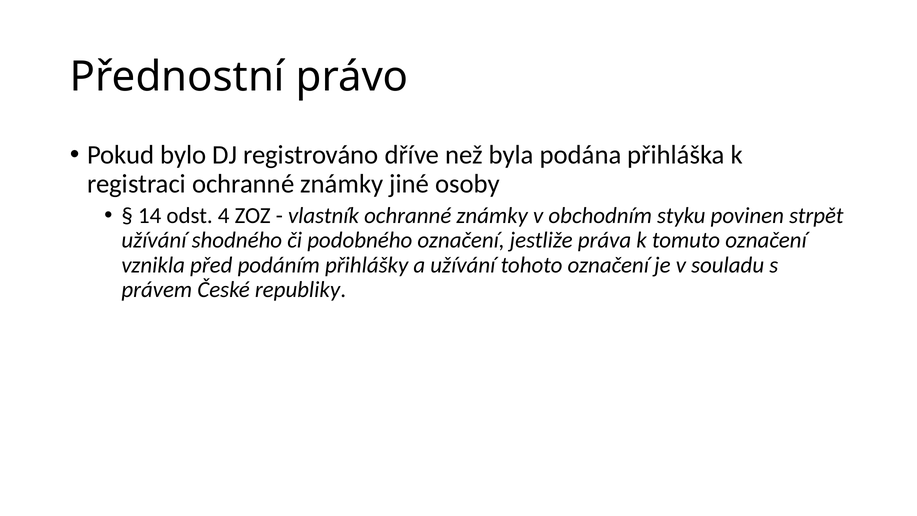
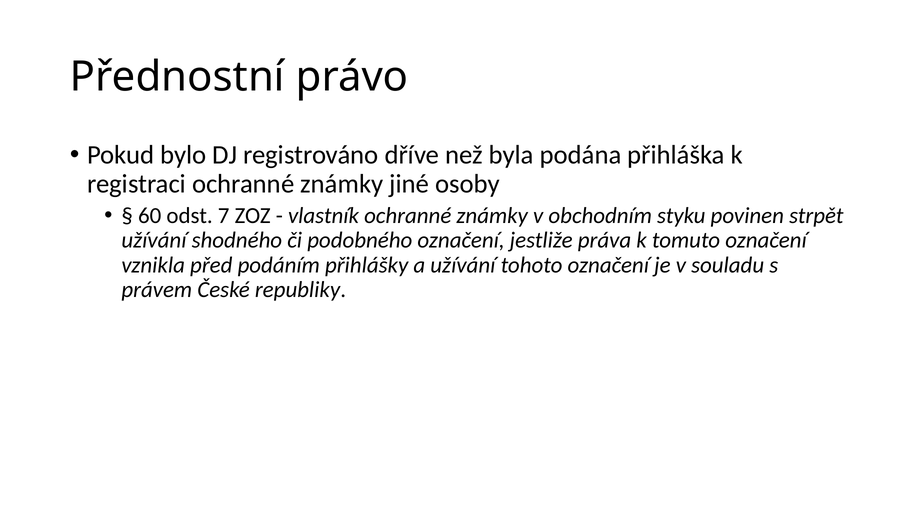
14: 14 -> 60
4: 4 -> 7
